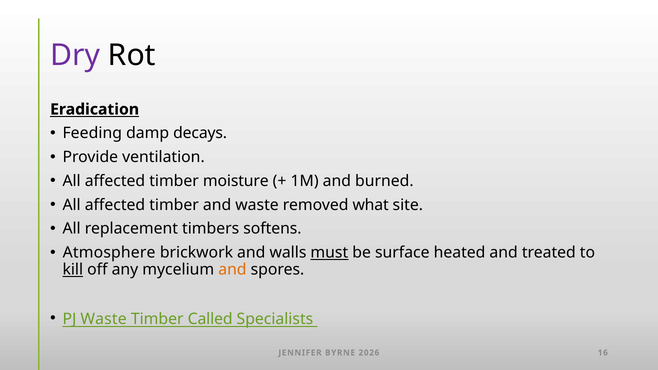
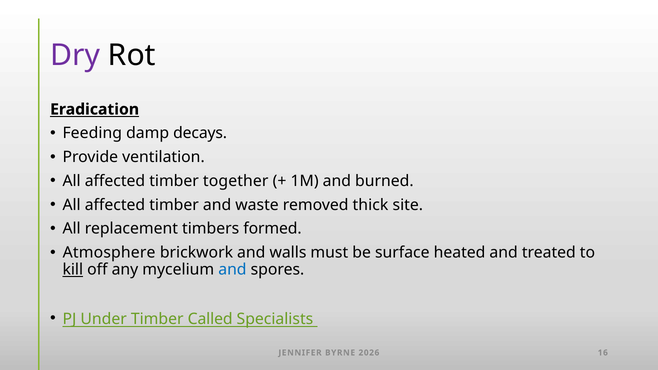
moisture: moisture -> together
what: what -> thick
softens: softens -> formed
must underline: present -> none
and at (232, 270) colour: orange -> blue
PJ Waste: Waste -> Under
